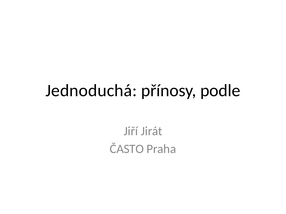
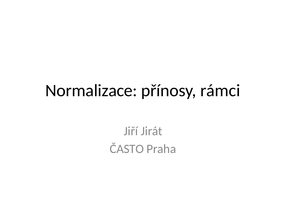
Jednoduchá: Jednoduchá -> Normalizace
podle: podle -> rámci
